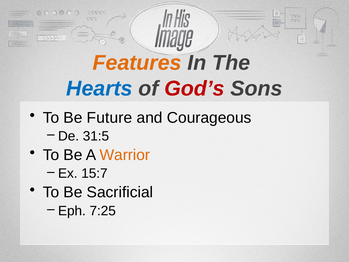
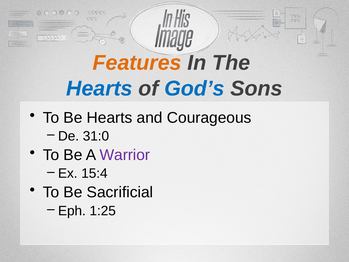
God’s colour: red -> blue
Be Future: Future -> Hearts
31:5: 31:5 -> 31:0
Warrior colour: orange -> purple
15:7: 15:7 -> 15:4
7:25: 7:25 -> 1:25
